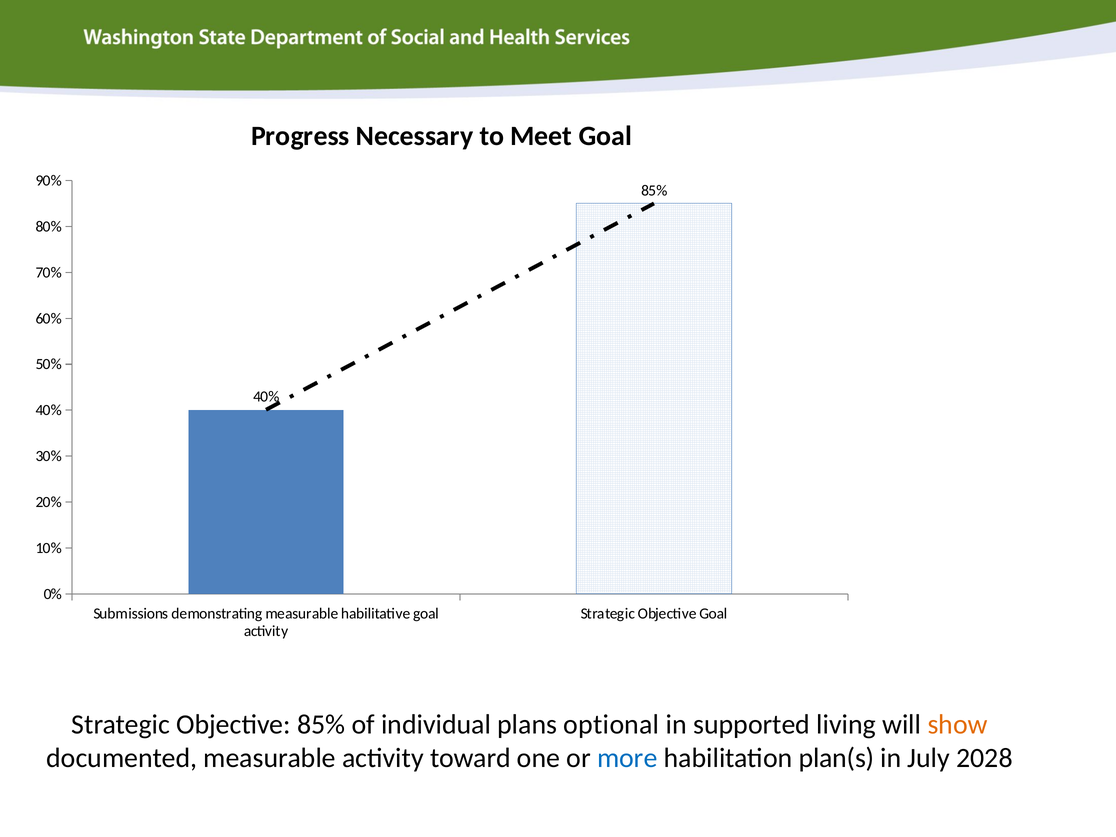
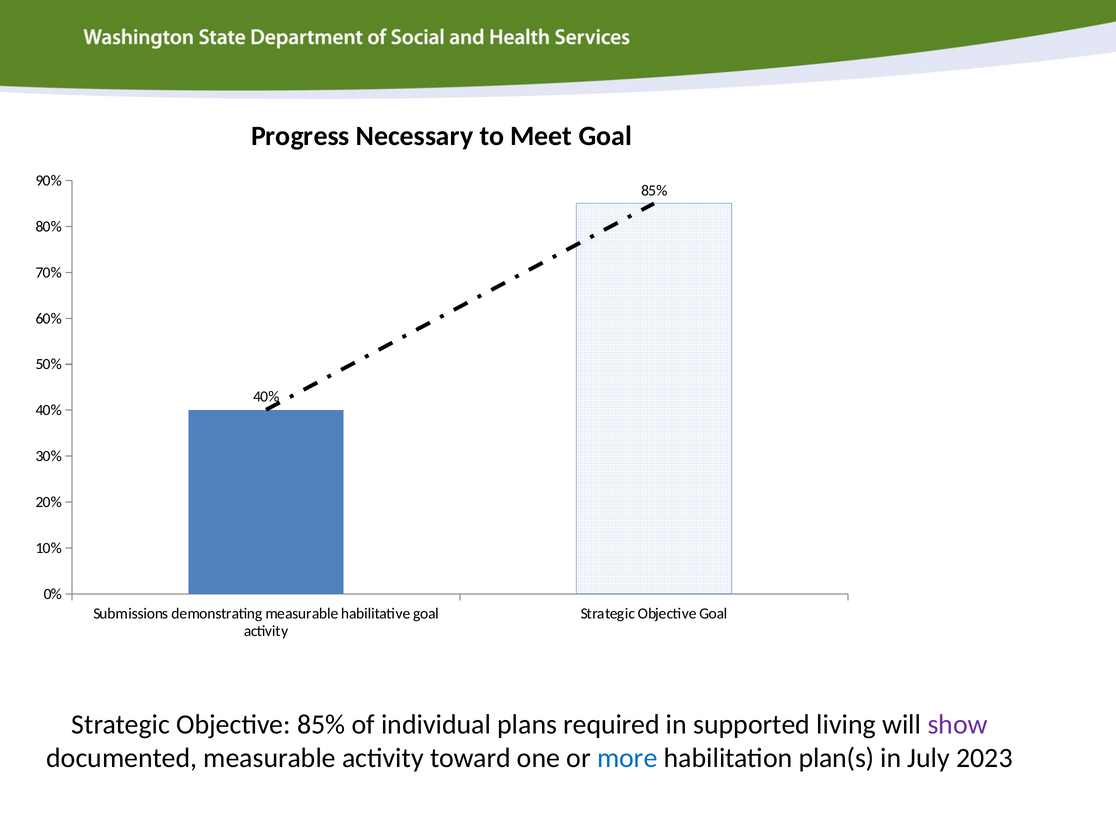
optional: optional -> required
show colour: orange -> purple
2028: 2028 -> 2023
